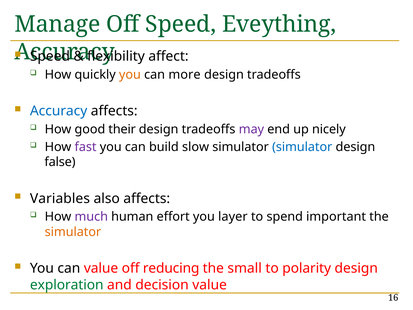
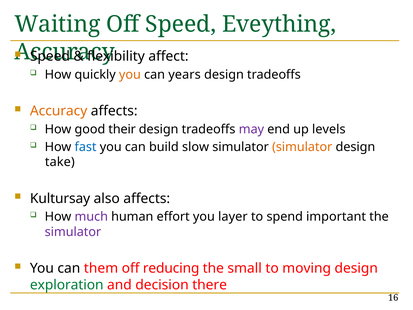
Manage: Manage -> Waiting
more: more -> years
Accuracy at (59, 111) colour: blue -> orange
nicely: nicely -> levels
fast colour: purple -> blue
simulator at (302, 147) colour: blue -> orange
false: false -> take
Variables: Variables -> Kultursay
simulator at (73, 232) colour: orange -> purple
can value: value -> them
polarity: polarity -> moving
decision value: value -> there
